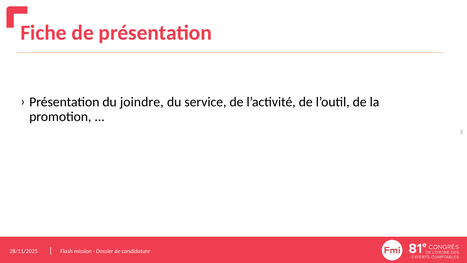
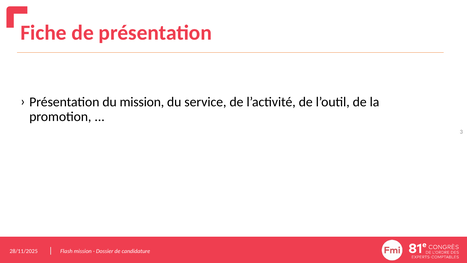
du joindre: joindre -> mission
